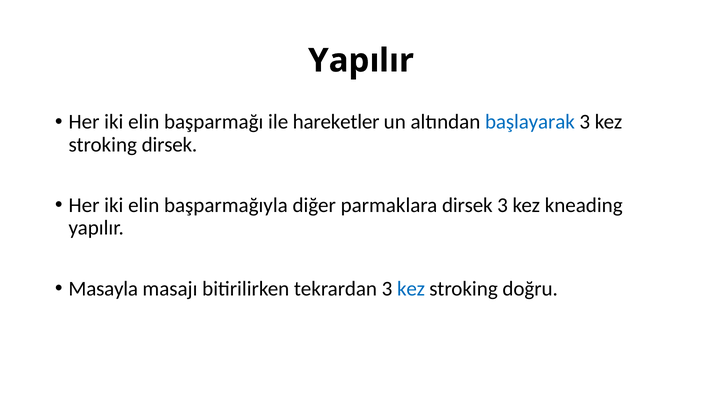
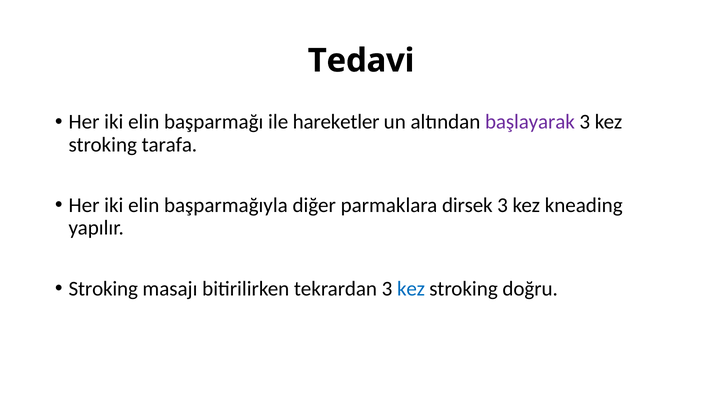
Yapılır at (361, 61): Yapılır -> Tedavi
başlayarak colour: blue -> purple
stroking dirsek: dirsek -> tarafa
Masayla at (103, 289): Masayla -> Stroking
